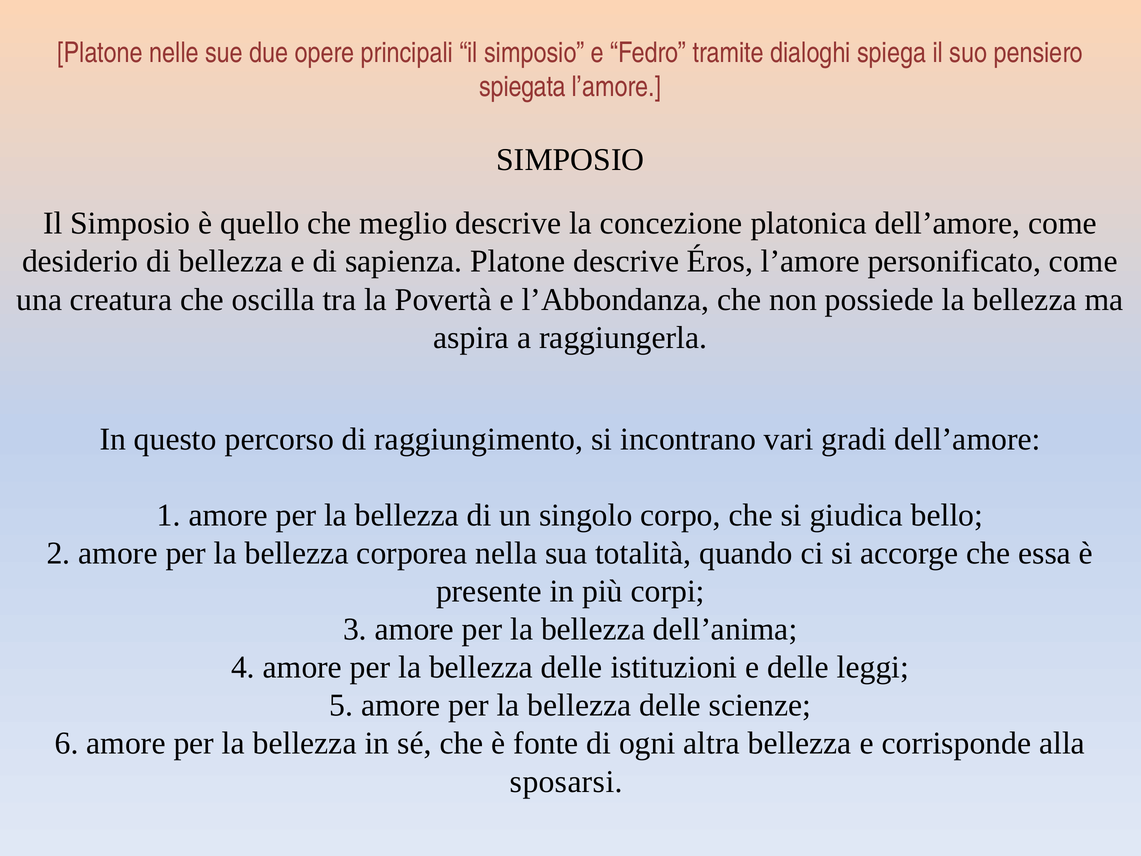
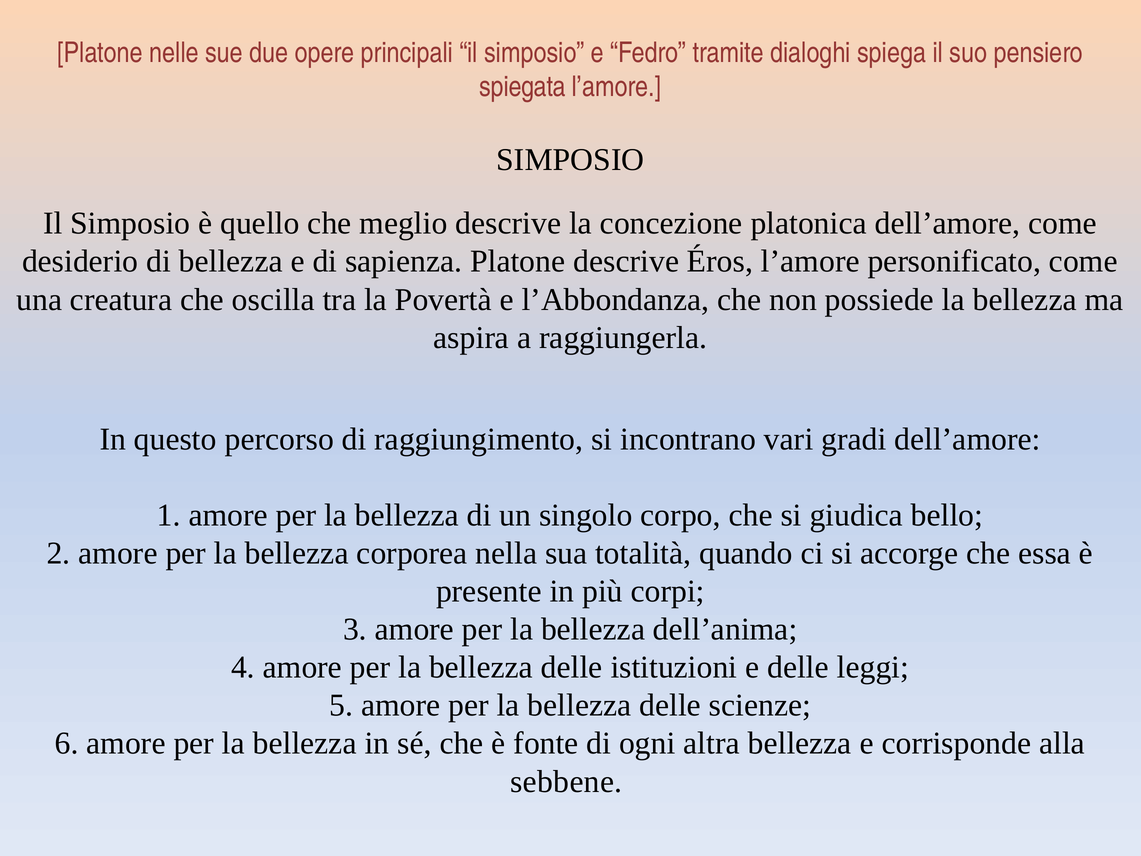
sposarsi: sposarsi -> sebbene
